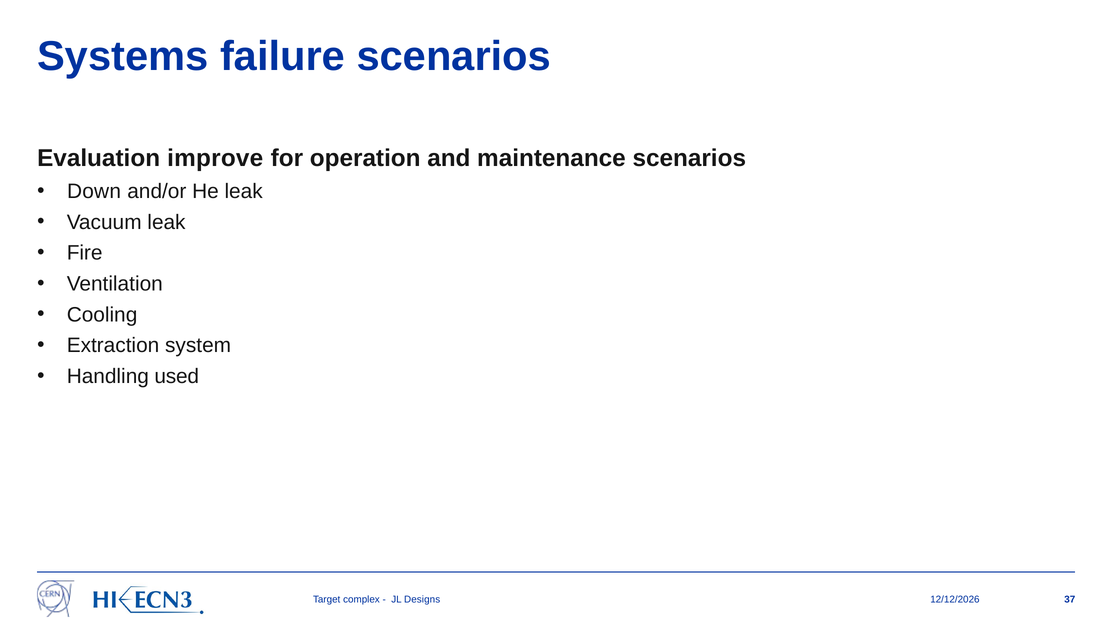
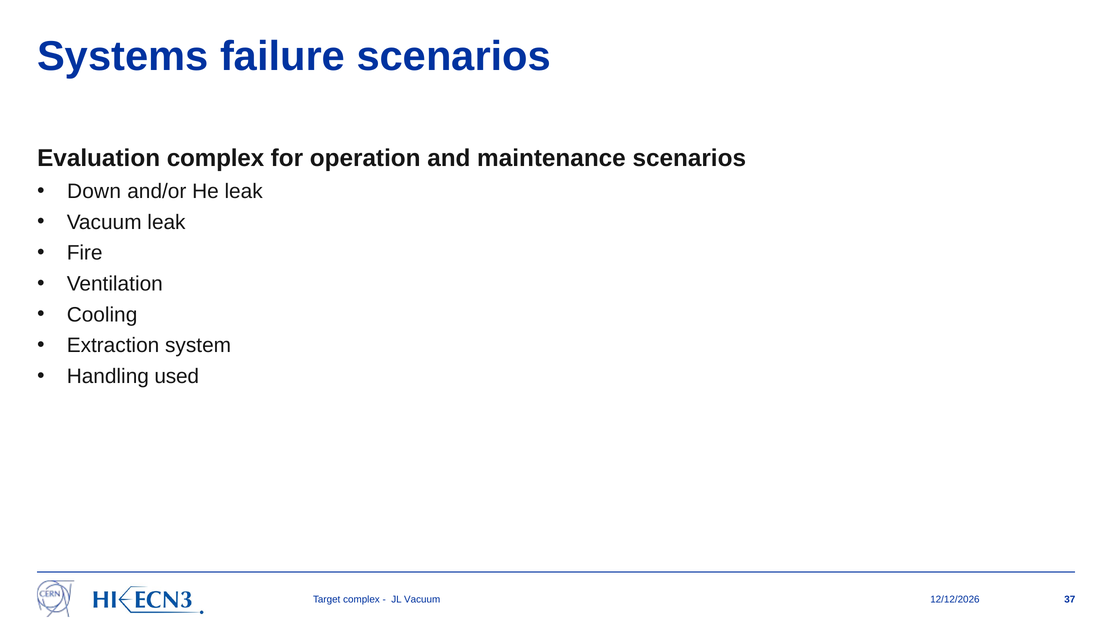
Evaluation improve: improve -> complex
JL Designs: Designs -> Vacuum
